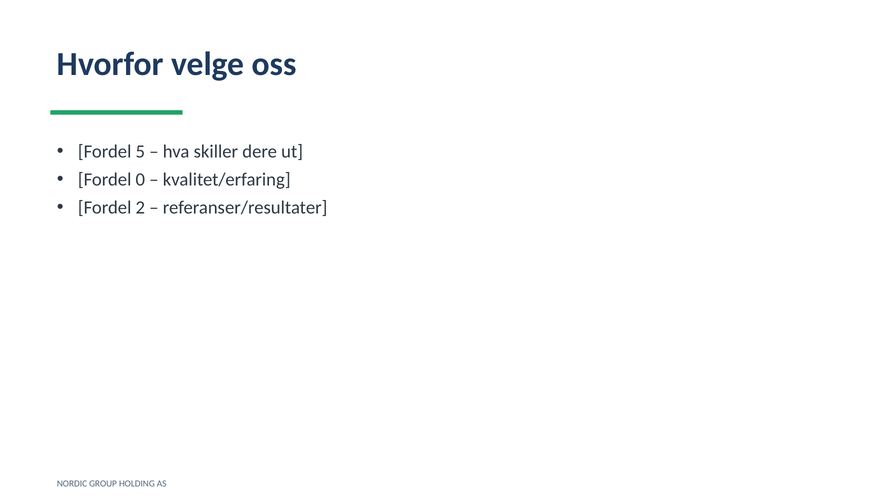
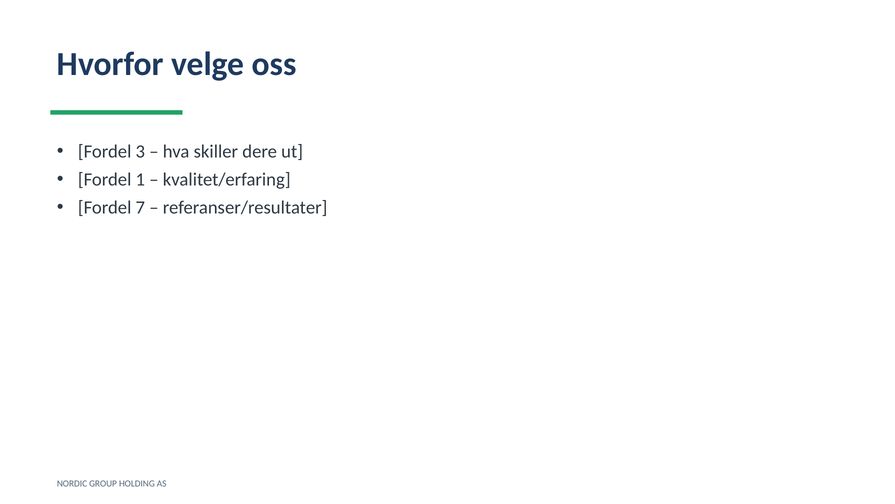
5: 5 -> 3
0: 0 -> 1
2: 2 -> 7
